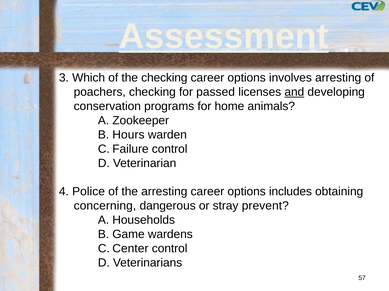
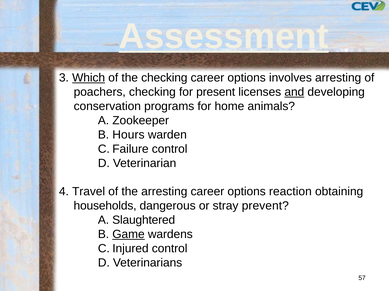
Which underline: none -> present
passed: passed -> present
Police: Police -> Travel
includes: includes -> reaction
concerning: concerning -> households
Households: Households -> Slaughtered
Game underline: none -> present
Center: Center -> Injured
